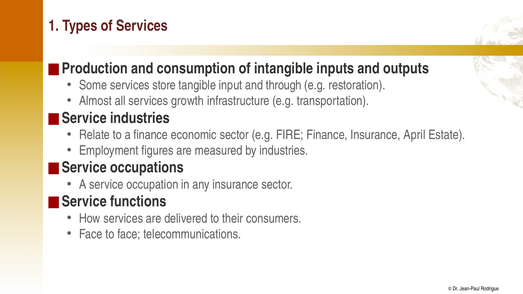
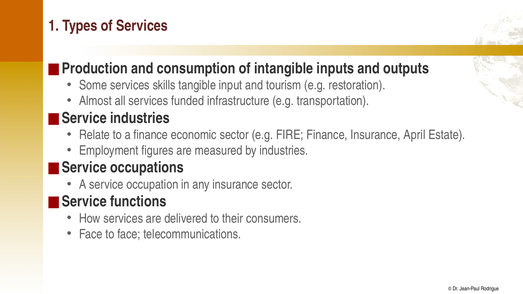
store: store -> skills
through: through -> tourism
growth: growth -> funded
